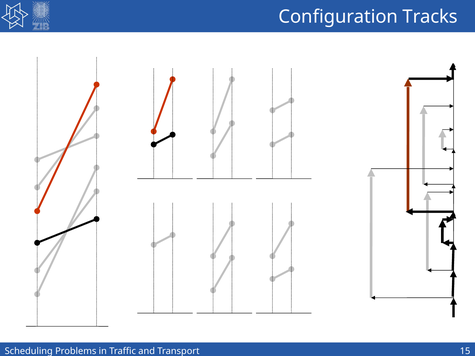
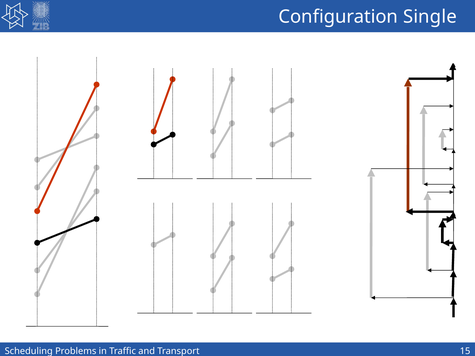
Tracks: Tracks -> Single
